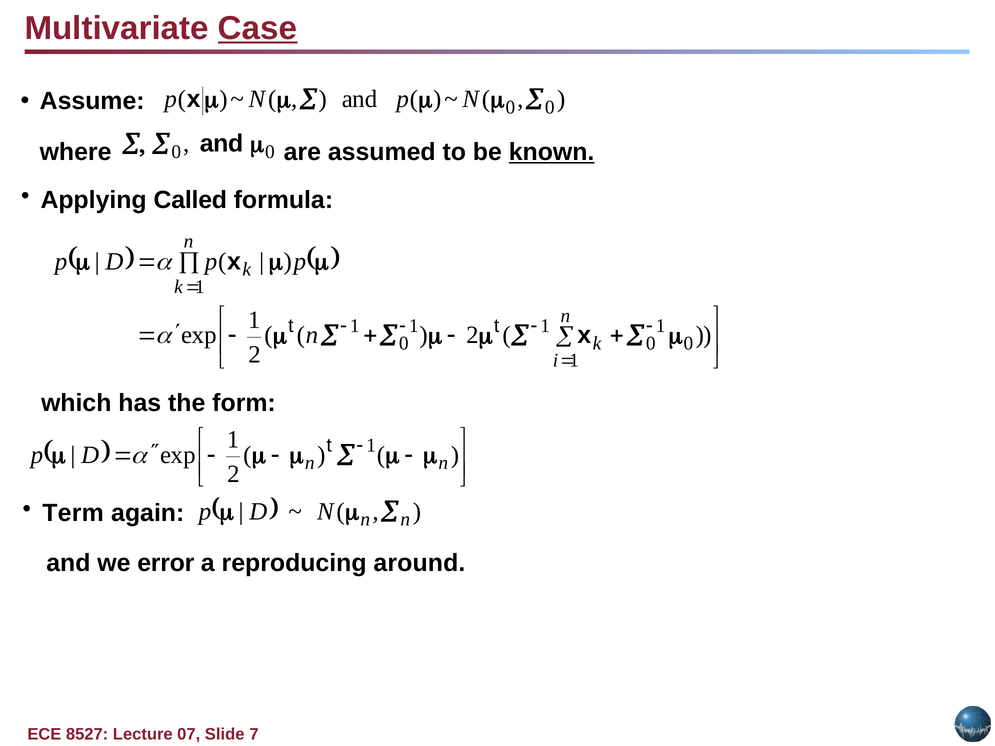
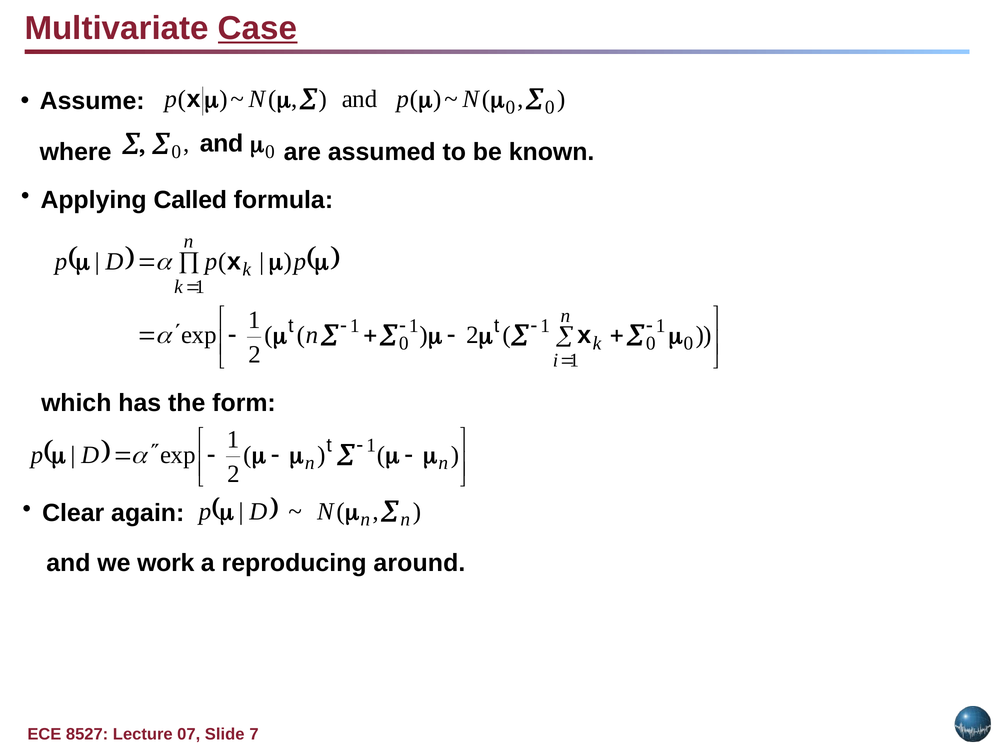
known underline: present -> none
Term: Term -> Clear
error: error -> work
